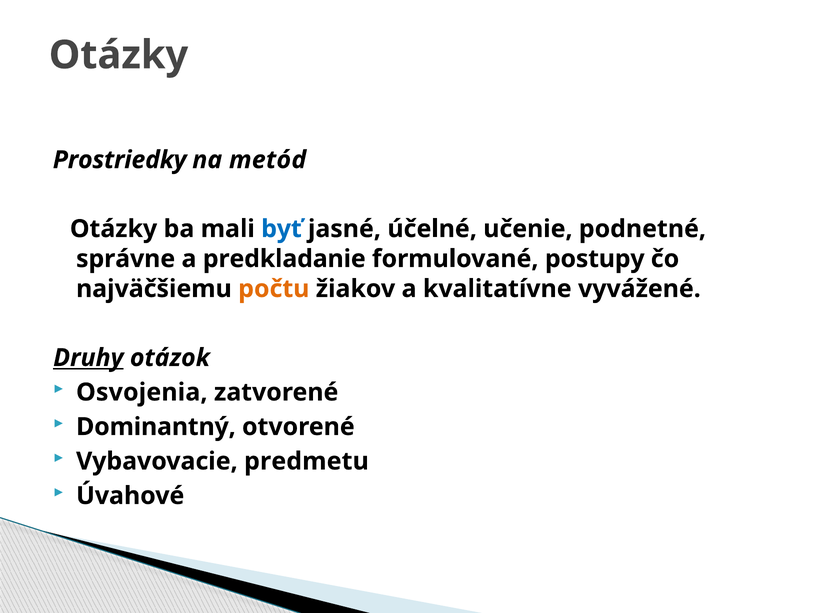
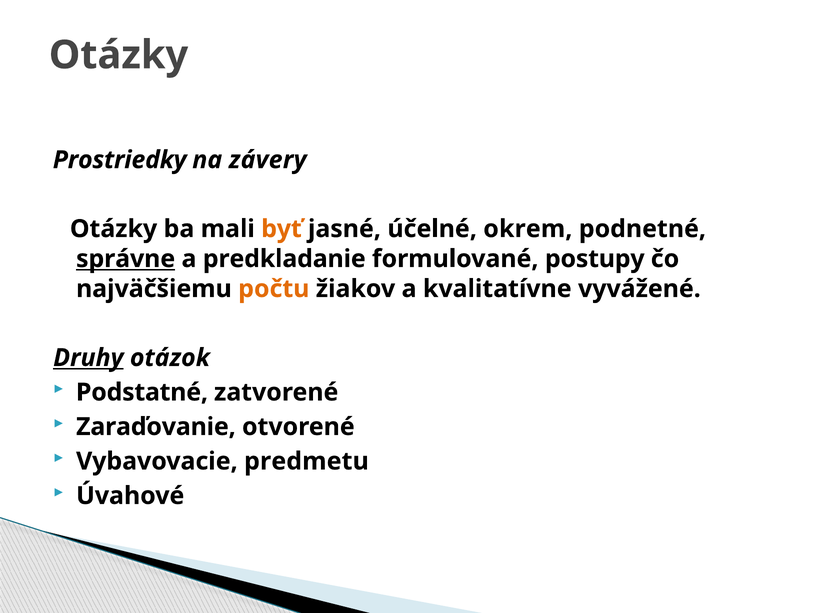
metód: metód -> závery
byť colour: blue -> orange
učenie: učenie -> okrem
správne underline: none -> present
Osvojenia: Osvojenia -> Podstatné
Dominantný: Dominantný -> Zaraďovanie
